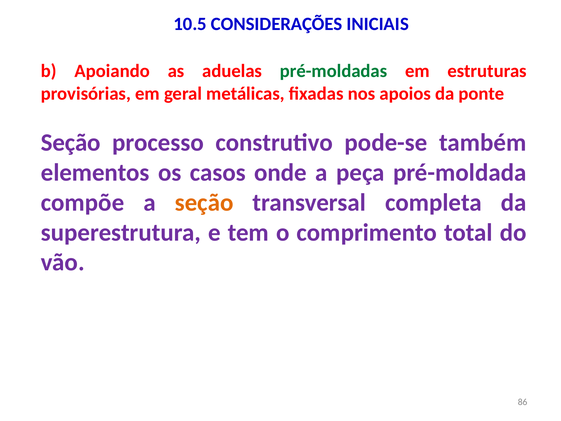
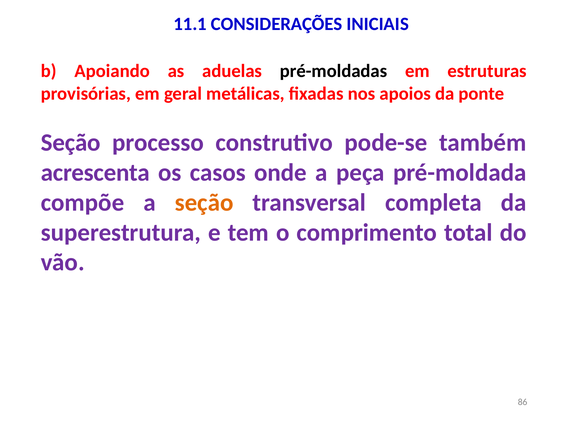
10.5: 10.5 -> 11.1
pré-moldadas colour: green -> black
elementos: elementos -> acrescenta
